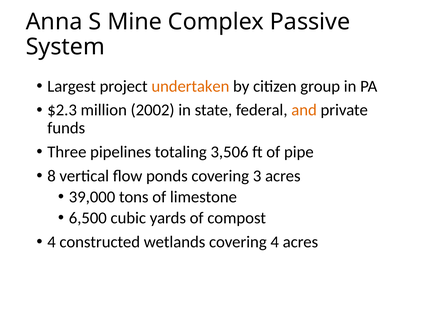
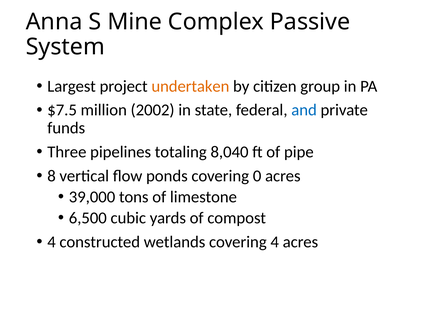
$2.3: $2.3 -> $7.5
and colour: orange -> blue
3,506: 3,506 -> 8,040
3: 3 -> 0
